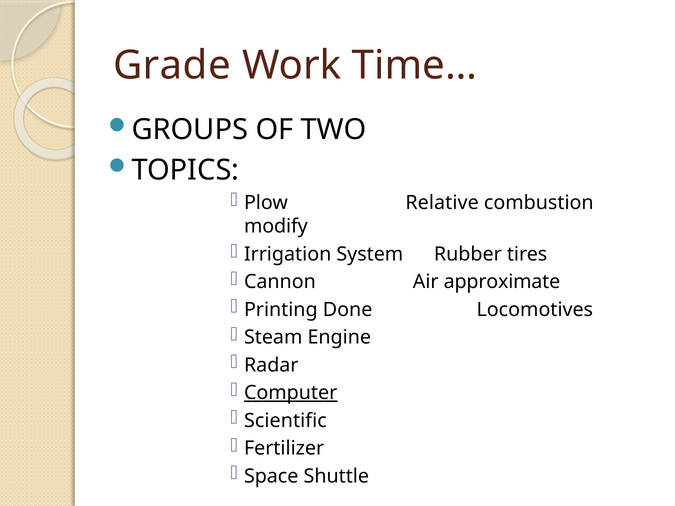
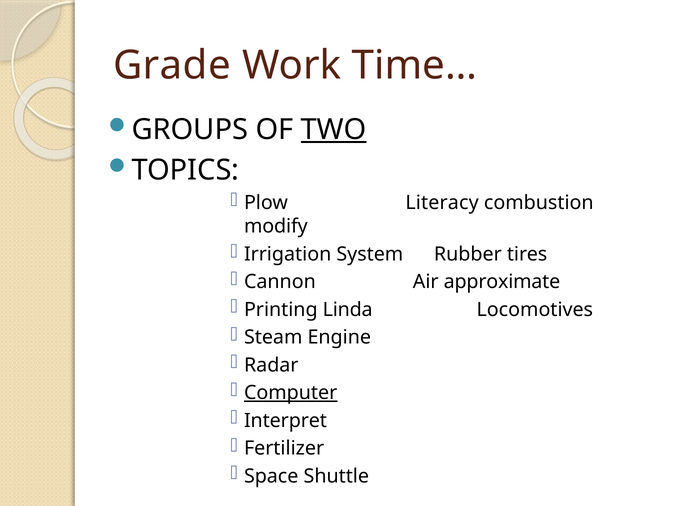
TWO underline: none -> present
Relative: Relative -> Literacy
Done: Done -> Linda
Scientific: Scientific -> Interpret
